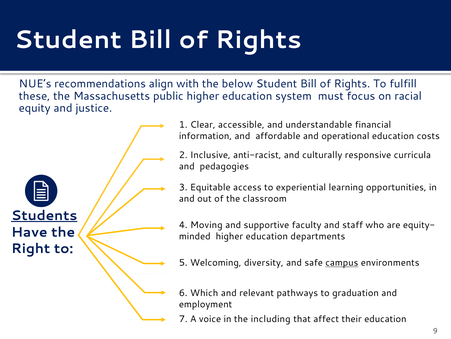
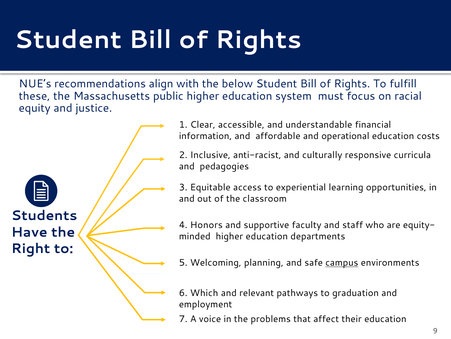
Students underline: present -> none
Moving: Moving -> Honors
diversity: diversity -> planning
including: including -> problems
